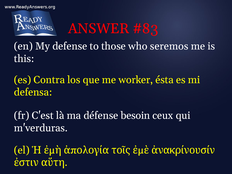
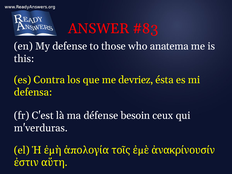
seremos: seremos -> anatema
worker: worker -> devriez
